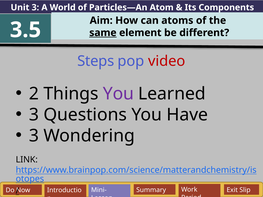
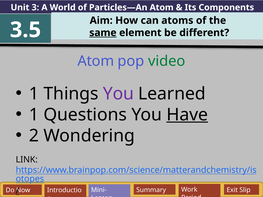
Steps at (96, 61): Steps -> Atom
video colour: red -> green
2 at (34, 94): 2 -> 1
3 at (34, 115): 3 -> 1
Have underline: none -> present
3 at (34, 136): 3 -> 2
